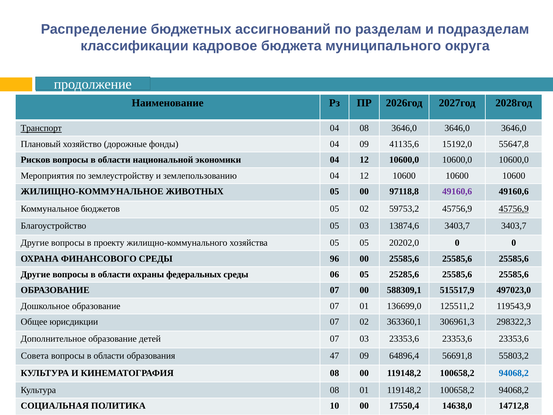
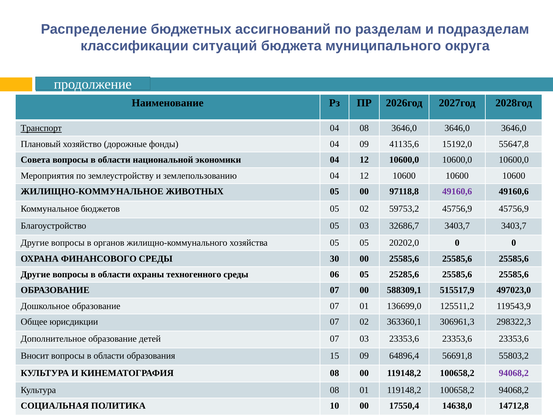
кадровое: кадровое -> ситуаций
Рисков: Рисков -> Совета
45756,9 at (514, 209) underline: present -> none
13874,6: 13874,6 -> 32686,7
проекту: проекту -> органов
96: 96 -> 30
федеральных: федеральных -> техногенного
Совета: Совета -> Вносит
47: 47 -> 15
94068,2 at (514, 373) colour: blue -> purple
